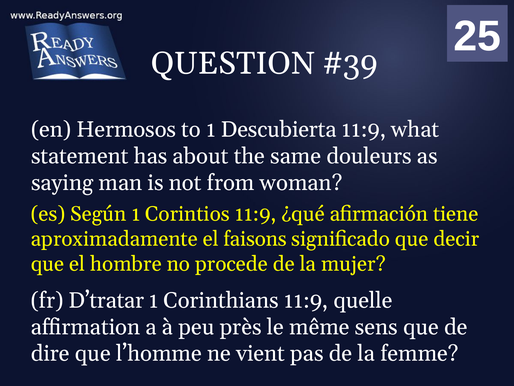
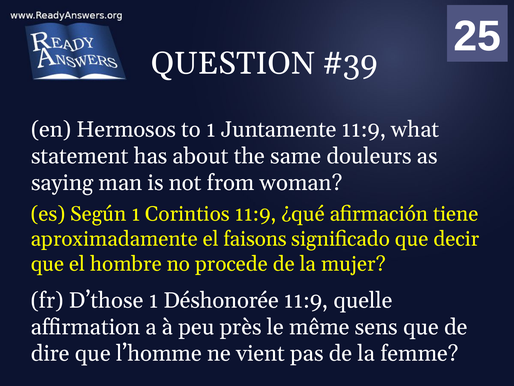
Descubierta: Descubierta -> Juntamente
D’tratar: D’tratar -> D’those
Corinthians: Corinthians -> Déshonorée
